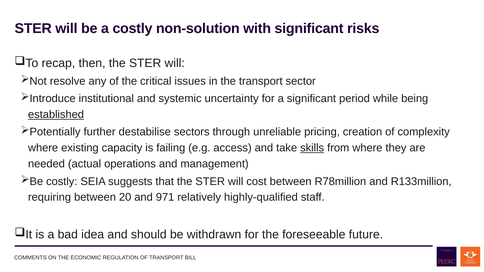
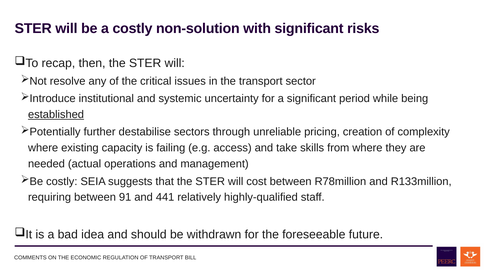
skills underline: present -> none
20: 20 -> 91
971: 971 -> 441
